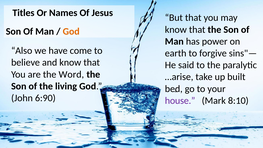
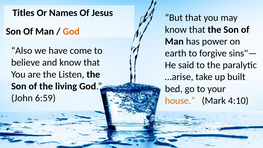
Word: Word -> Listen
6:90: 6:90 -> 6:59
house colour: purple -> orange
8:10: 8:10 -> 4:10
